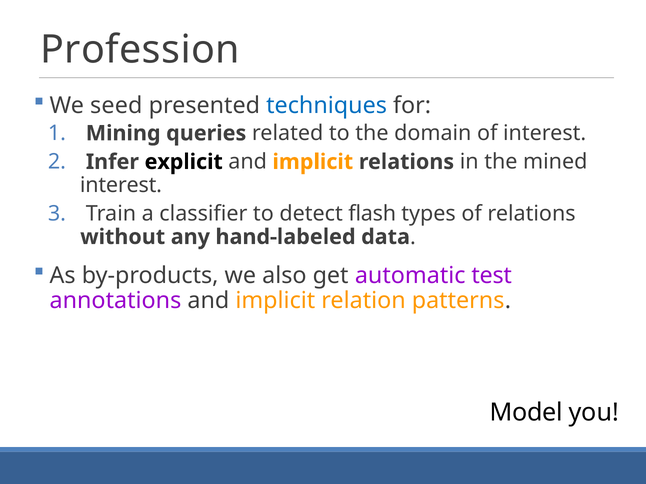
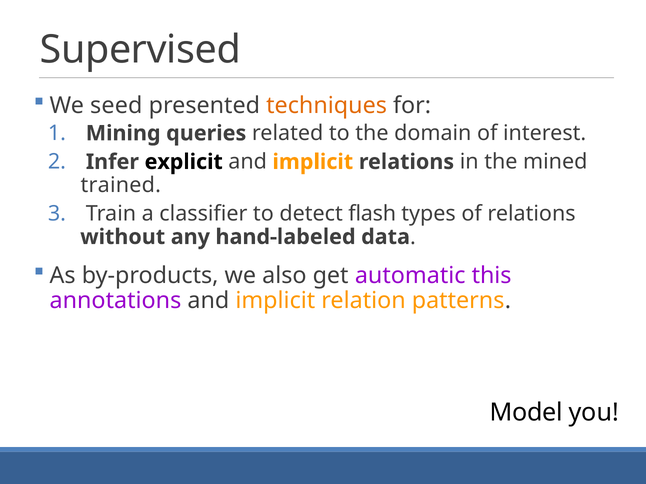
Profession: Profession -> Supervised
techniques colour: blue -> orange
interest at (121, 185): interest -> trained
test: test -> this
